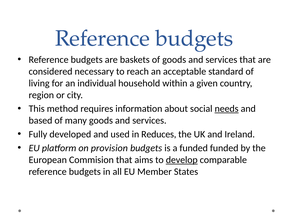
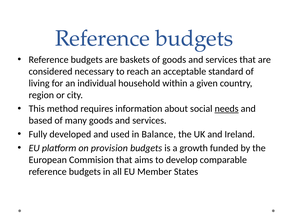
Reduces: Reduces -> Balance
a funded: funded -> growth
develop underline: present -> none
